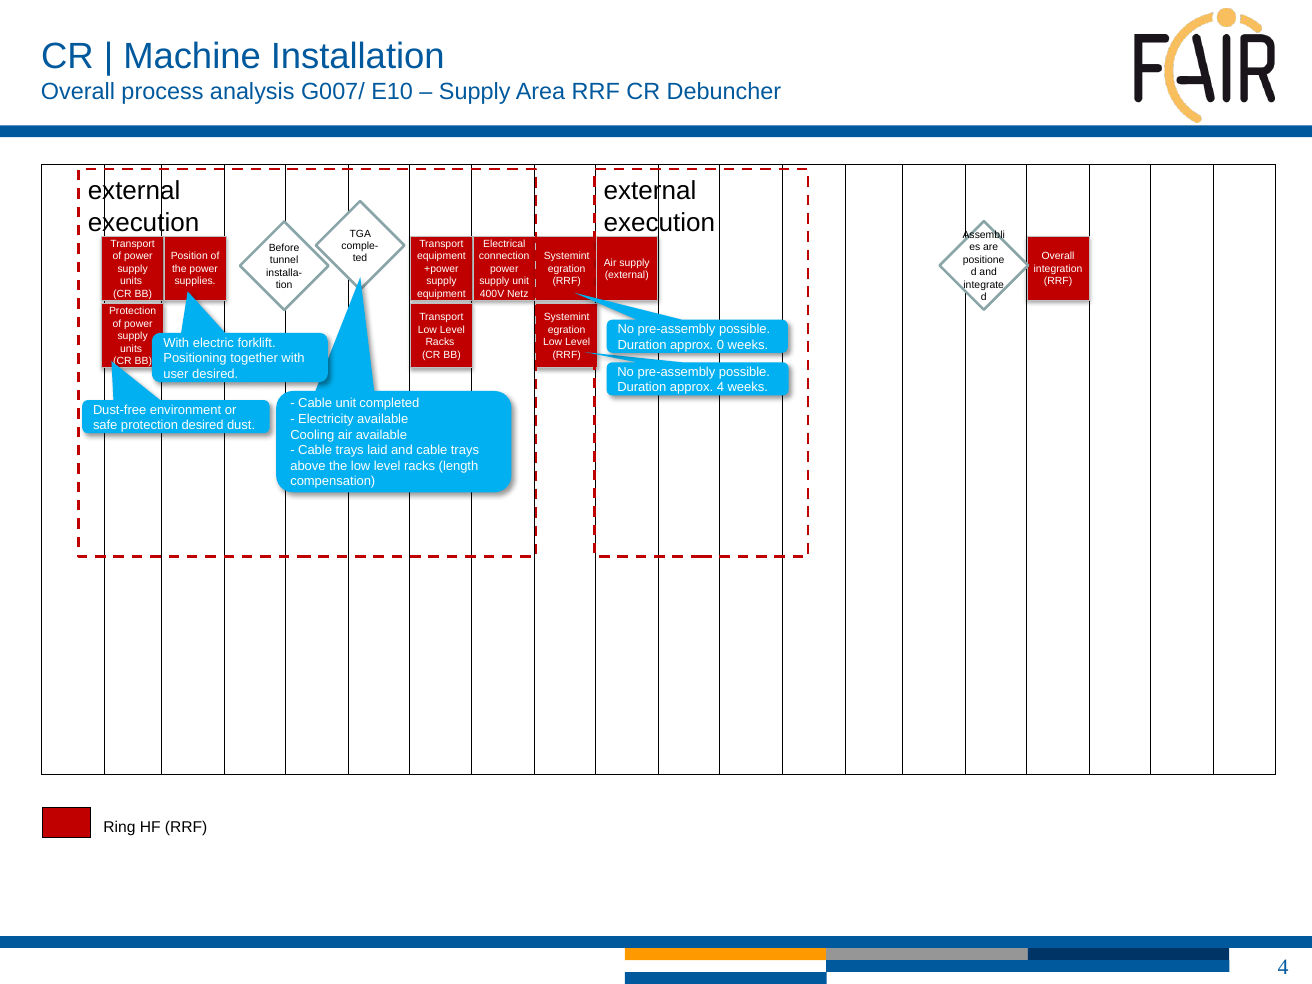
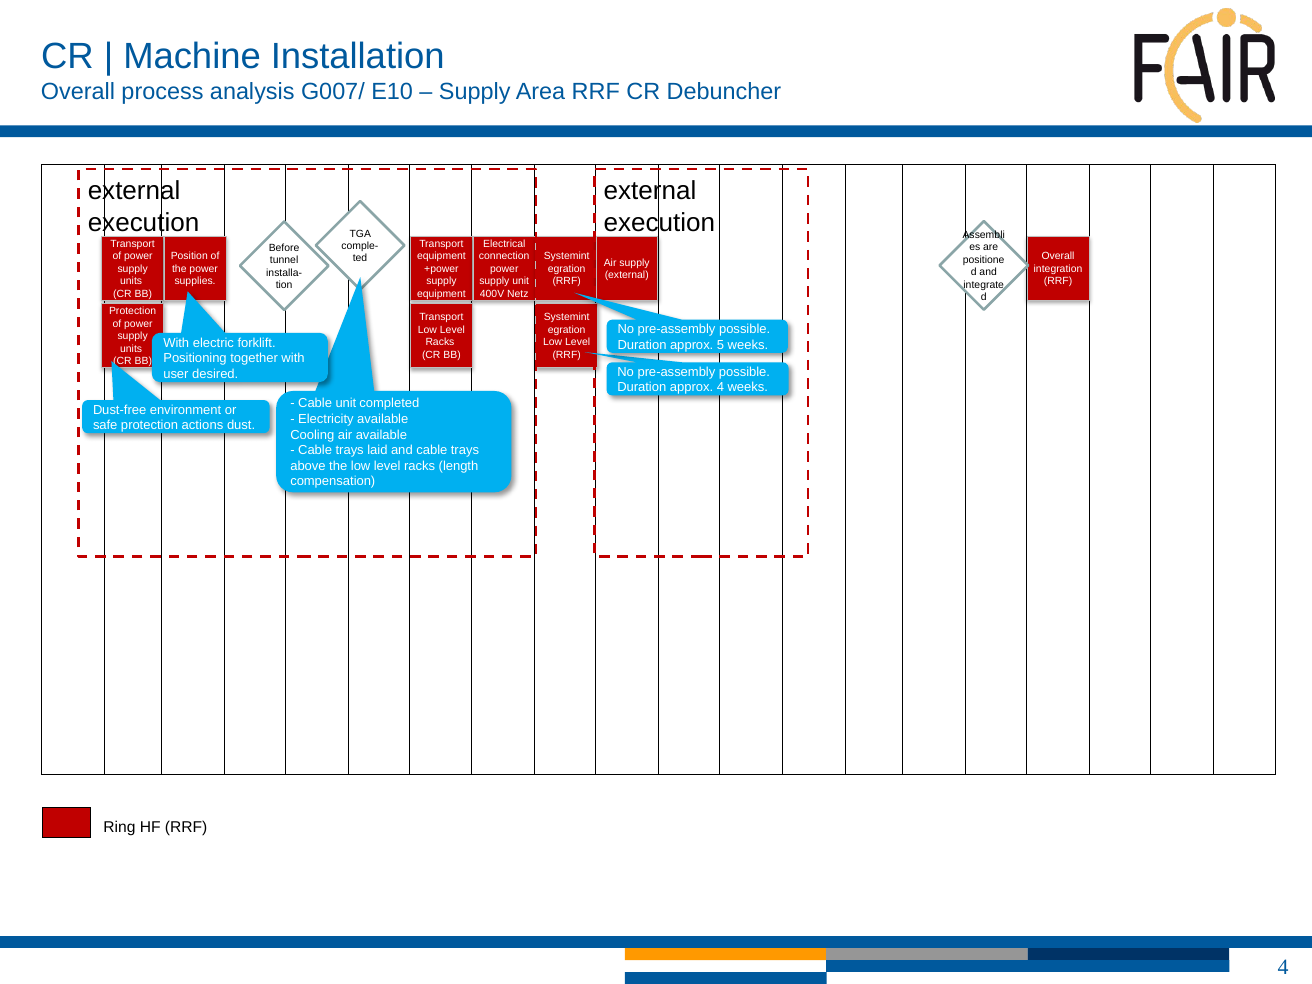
0: 0 -> 5
protection desired: desired -> actions
